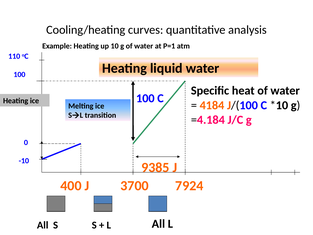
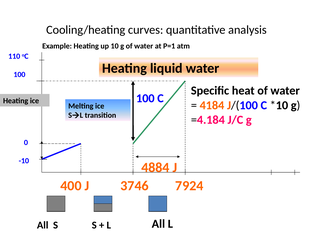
9385: 9385 -> 4884
3700: 3700 -> 3746
